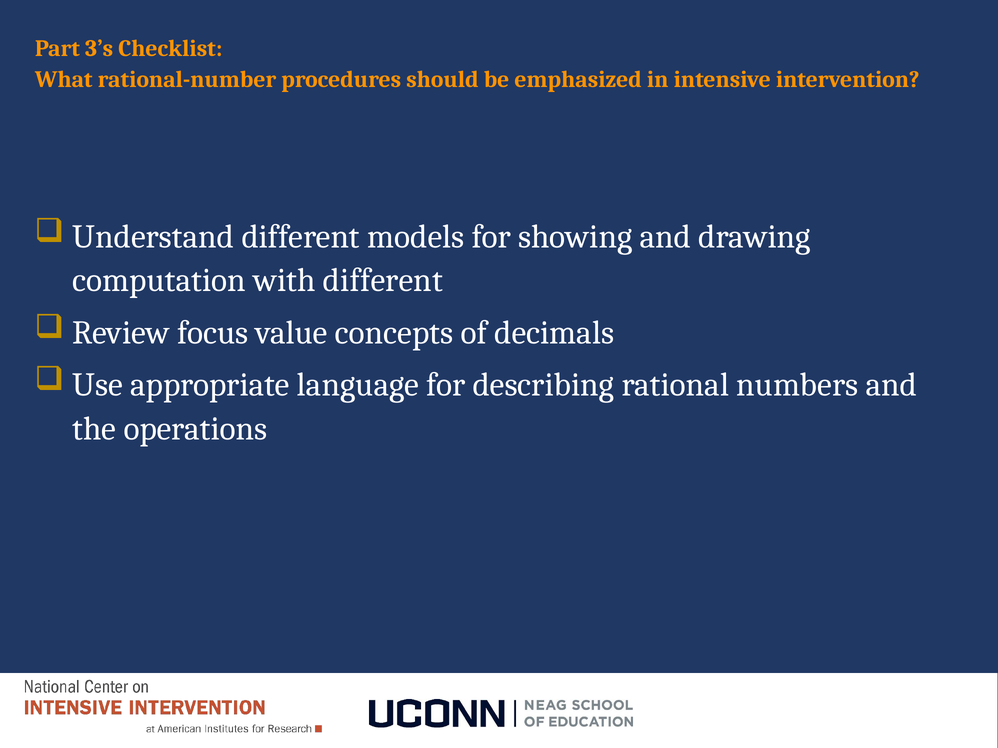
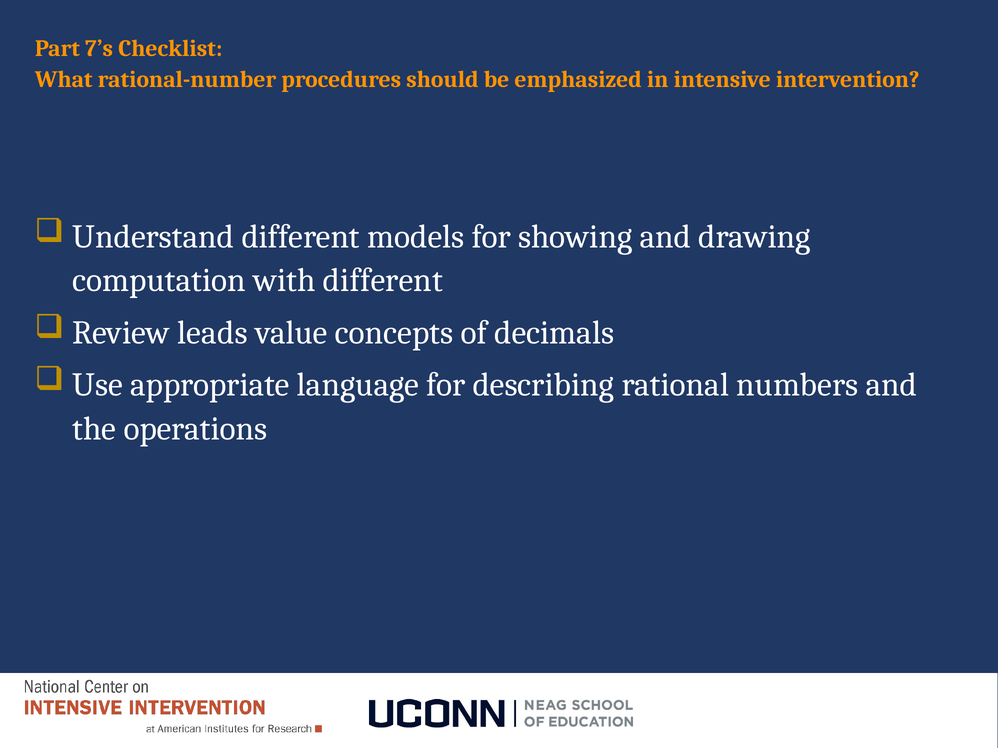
3’s: 3’s -> 7’s
focus: focus -> leads
